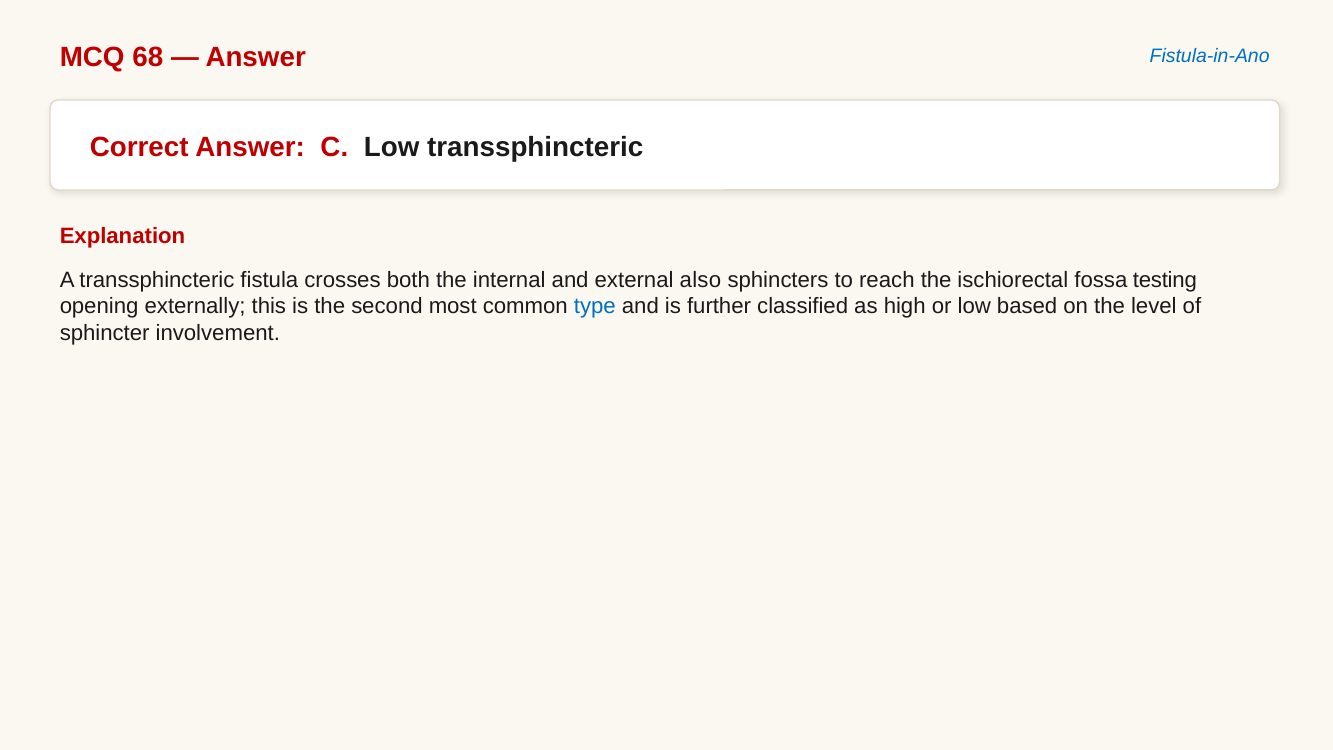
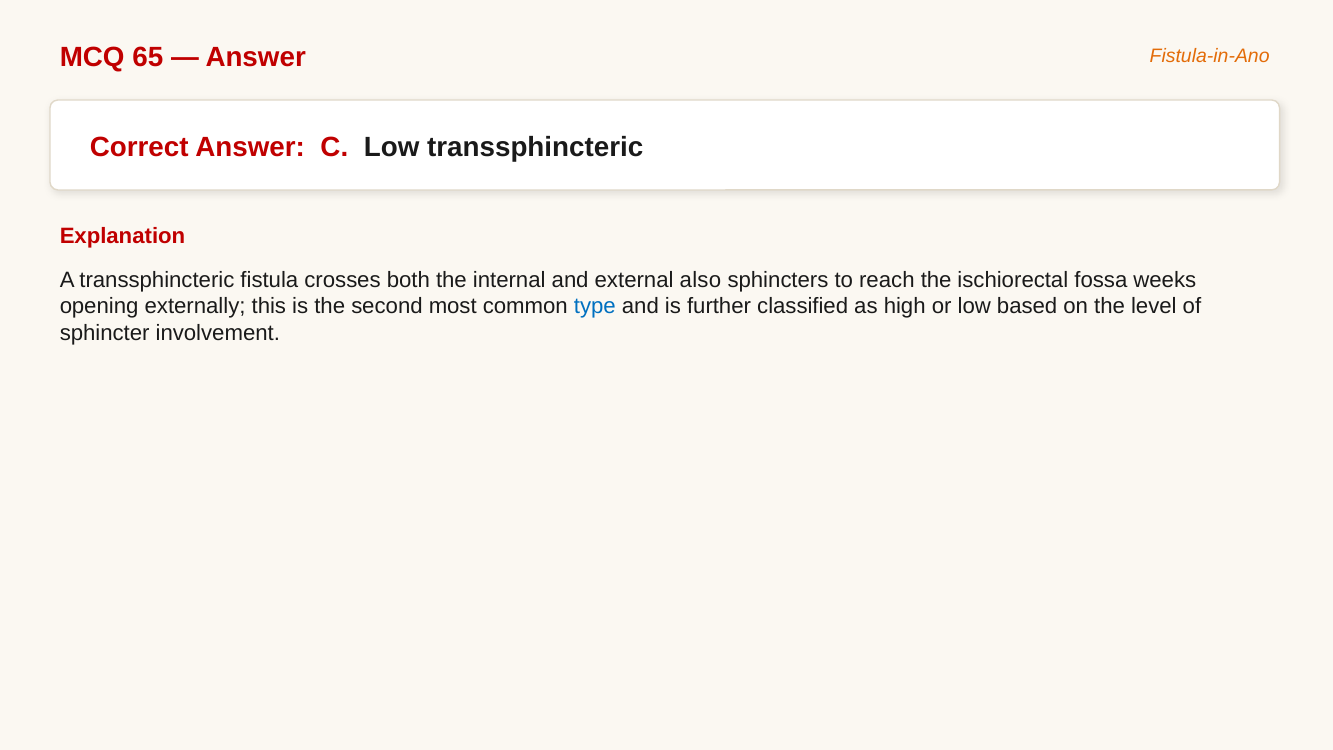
68: 68 -> 65
Fistula-in-Ano colour: blue -> orange
testing: testing -> weeks
